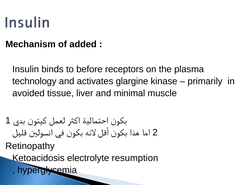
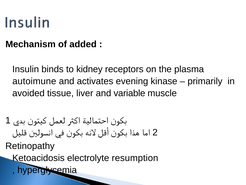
before: before -> kidney
technology: technology -> autoimune
glargine: glargine -> evening
minimal: minimal -> variable
